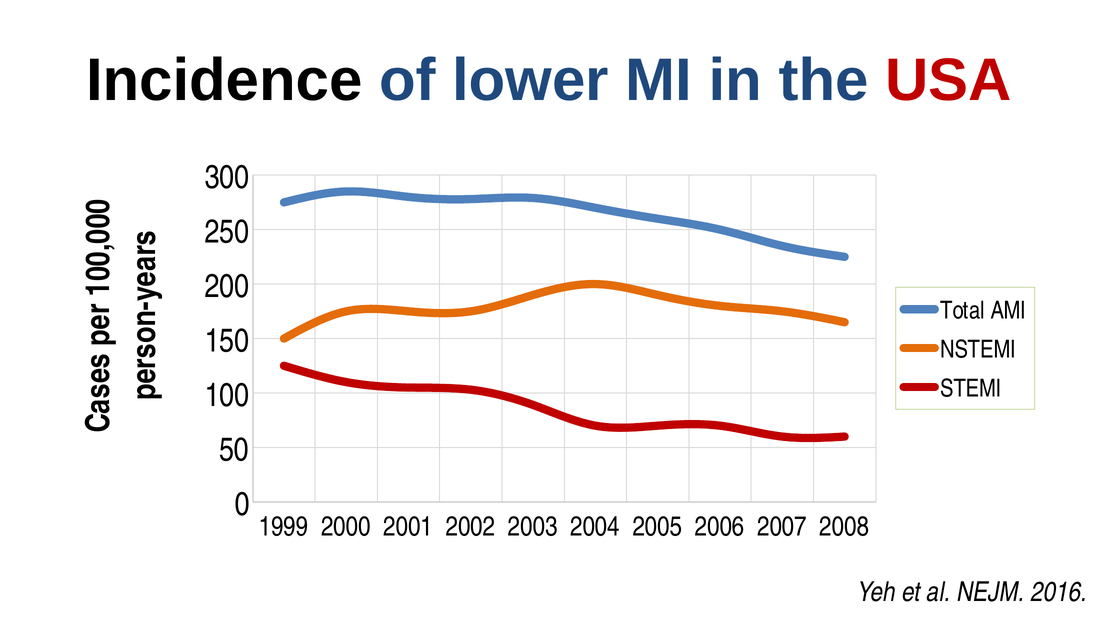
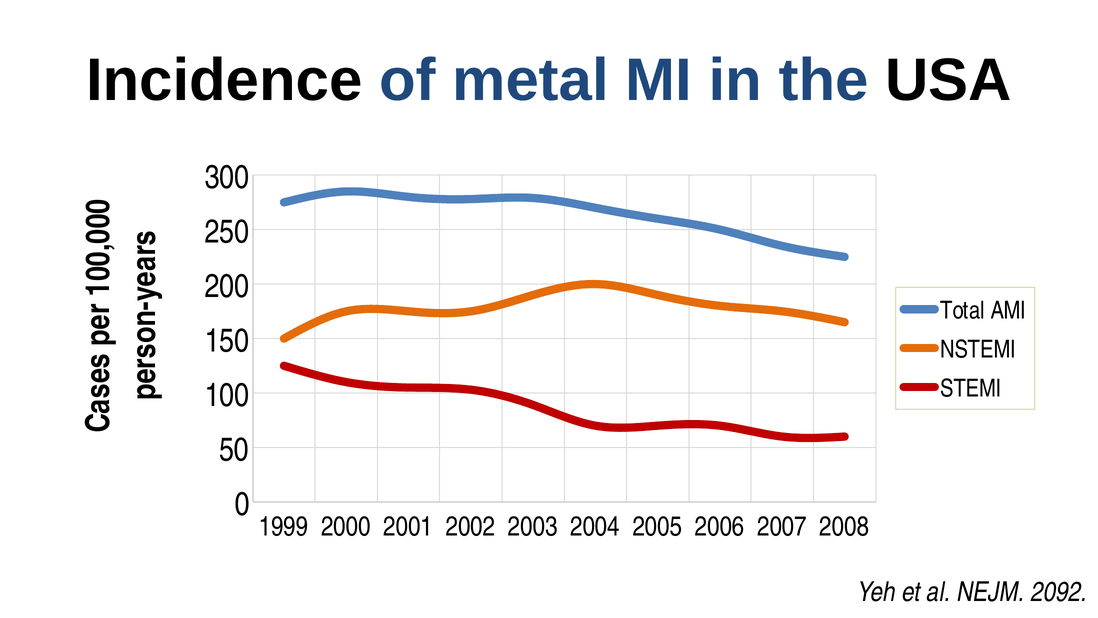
lower: lower -> metal
USA colour: red -> black
2016: 2016 -> 2092
